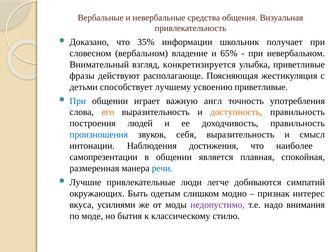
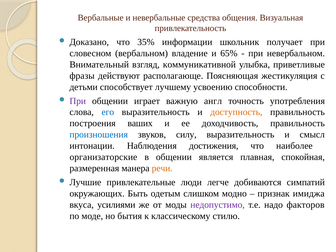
конкретизируется: конкретизируется -> коммуникативной
усвоению приветливые: приветливые -> способности
При at (78, 101) colour: blue -> purple
его colour: orange -> blue
людей: людей -> ваших
себя: себя -> силу
самопрезентации: самопрезентации -> организаторские
речи colour: blue -> orange
интерес: интерес -> имиджа
внимания: внимания -> факторов
